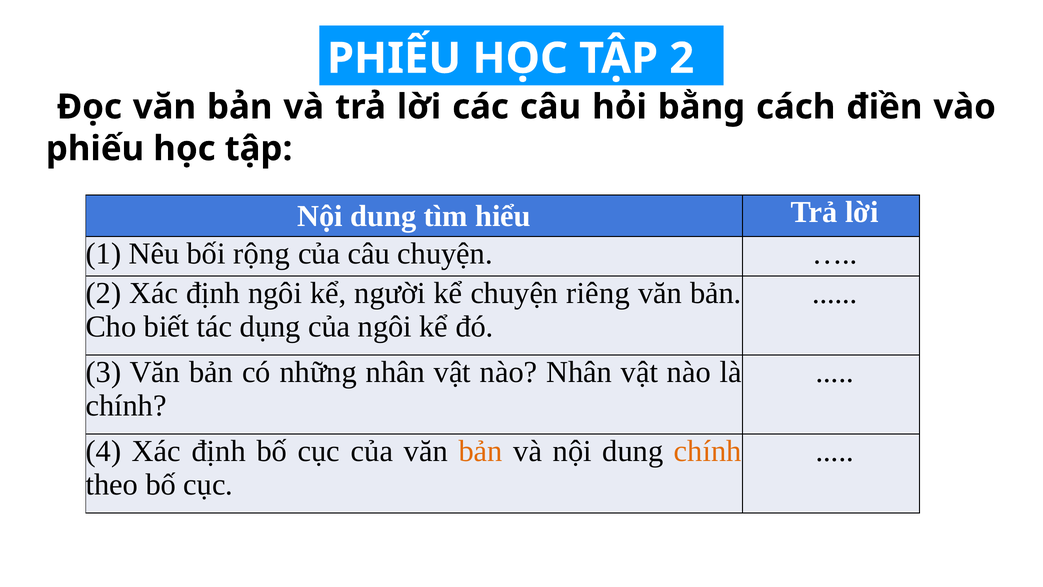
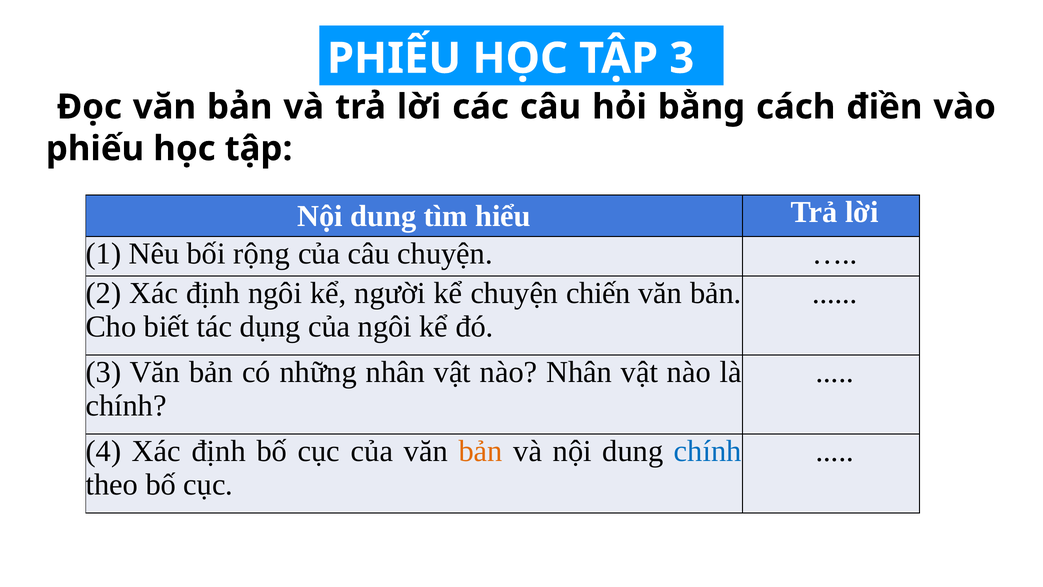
TẬP 2: 2 -> 3
riêng: riêng -> chiến
chính at (708, 451) colour: orange -> blue
